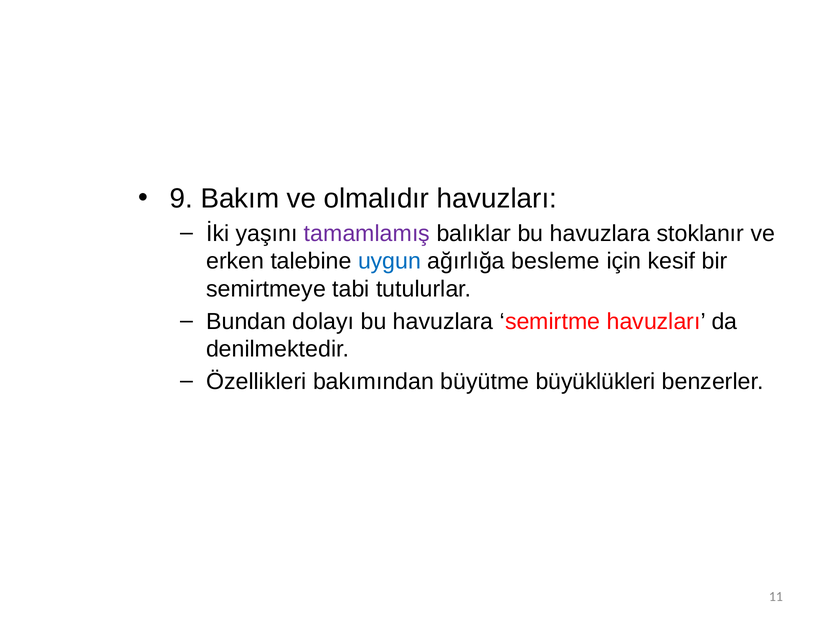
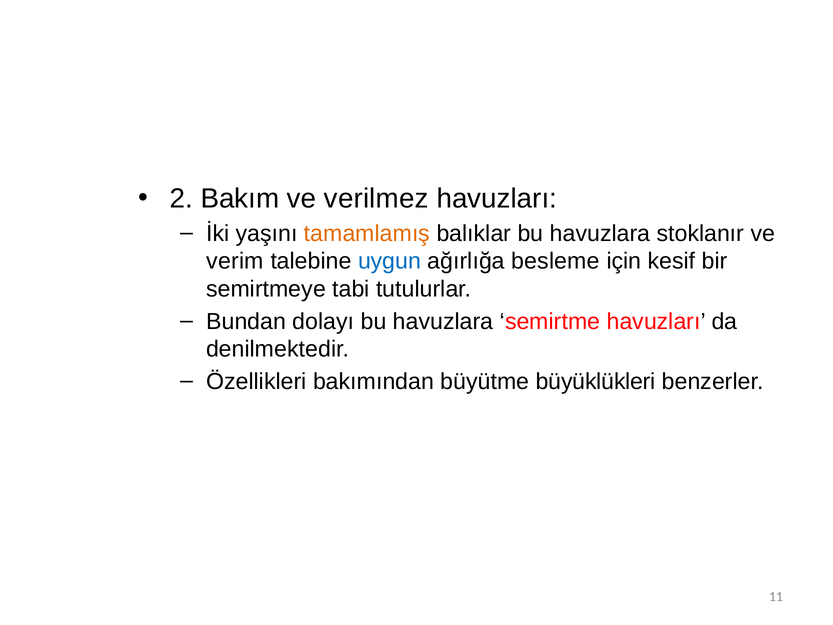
9: 9 -> 2
olmalıdır: olmalıdır -> verilmez
tamamlamış colour: purple -> orange
erken: erken -> verim
